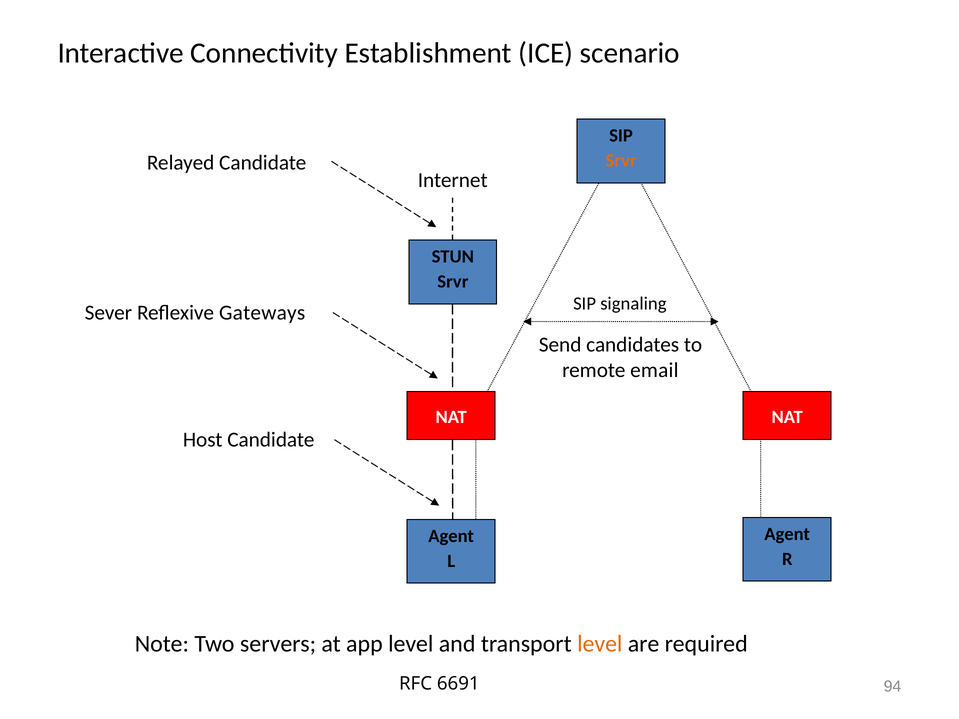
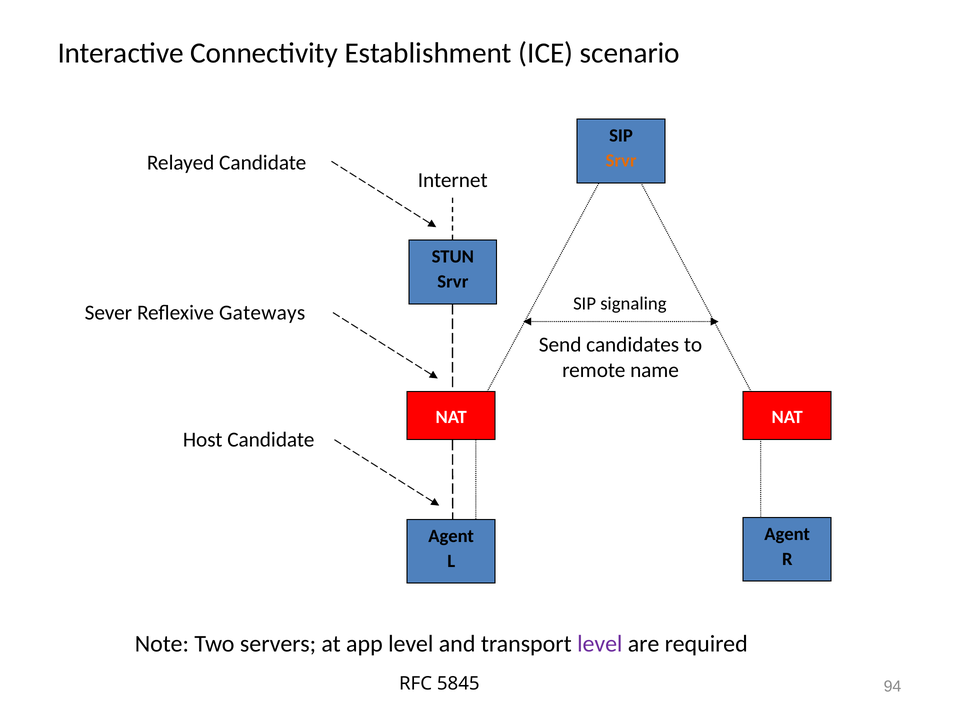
email: email -> name
level at (600, 644) colour: orange -> purple
6691: 6691 -> 5845
